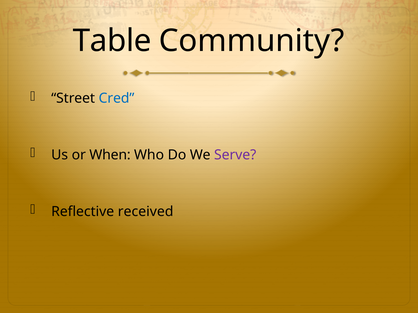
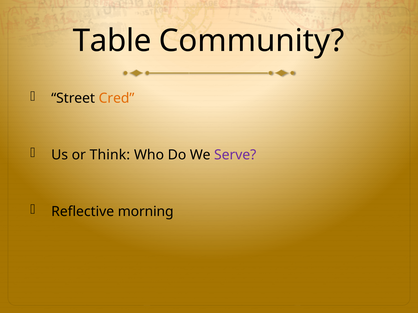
Cred colour: blue -> orange
When: When -> Think
received: received -> morning
